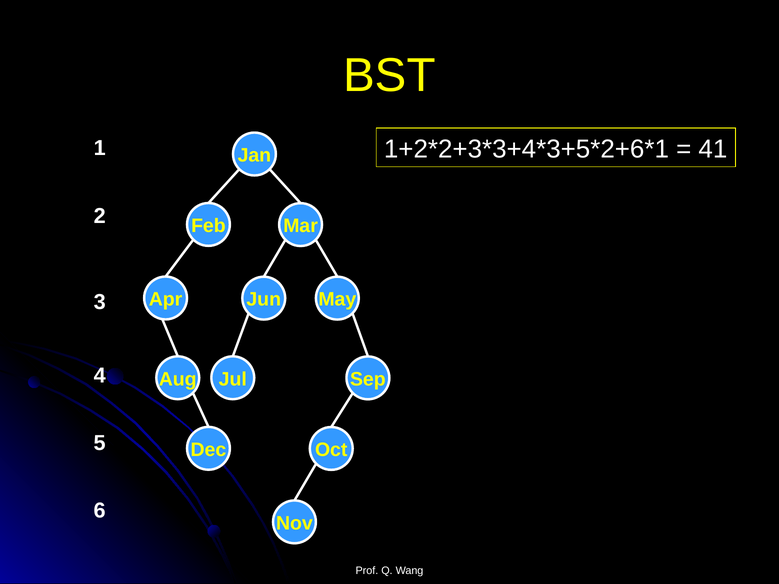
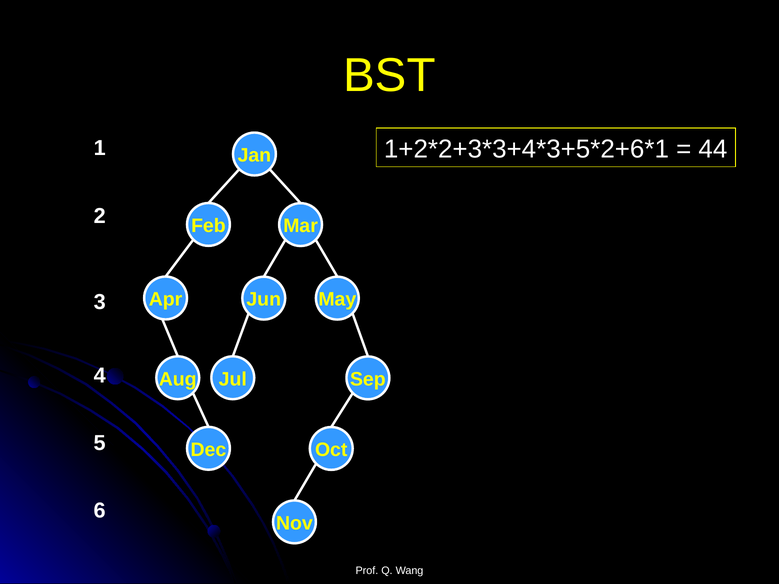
41: 41 -> 44
